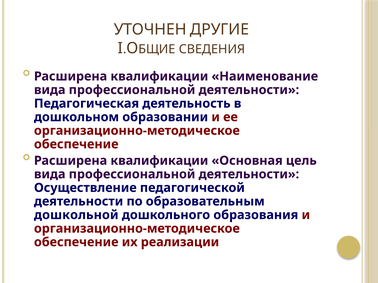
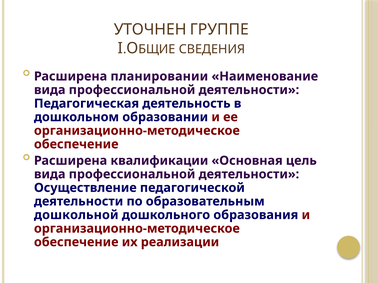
ДРУГИЕ: ДРУГИЕ -> ГРУППЕ
квалификации at (159, 76): квалификации -> планировании
